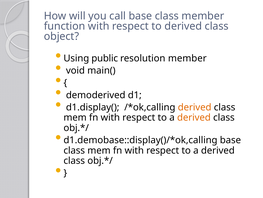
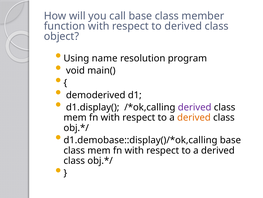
public: public -> name
resolution member: member -> program
derived at (195, 107) colour: orange -> purple
